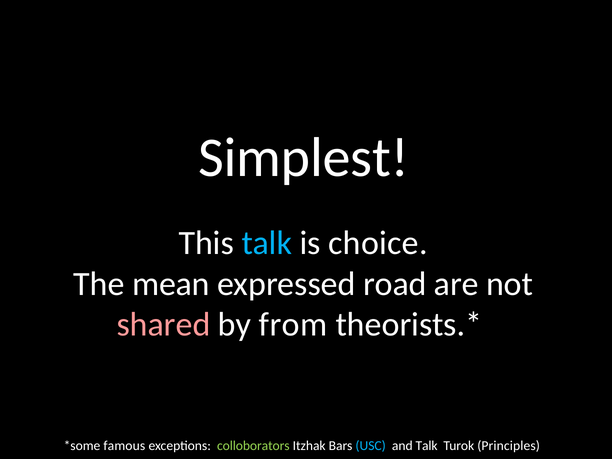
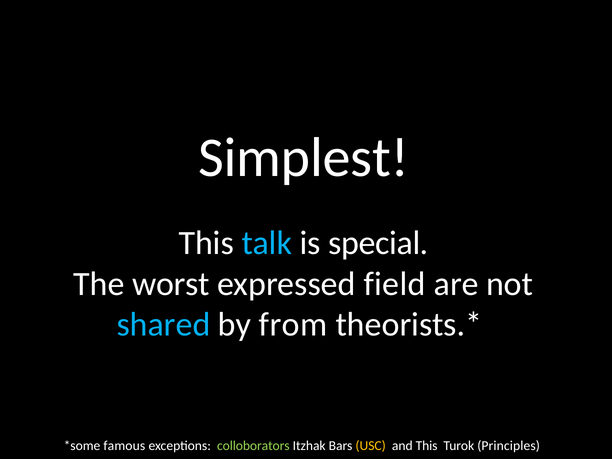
choice: choice -> special
mean: mean -> worst
road: road -> field
shared colour: pink -> light blue
USC colour: light blue -> yellow
and Talk: Talk -> This
